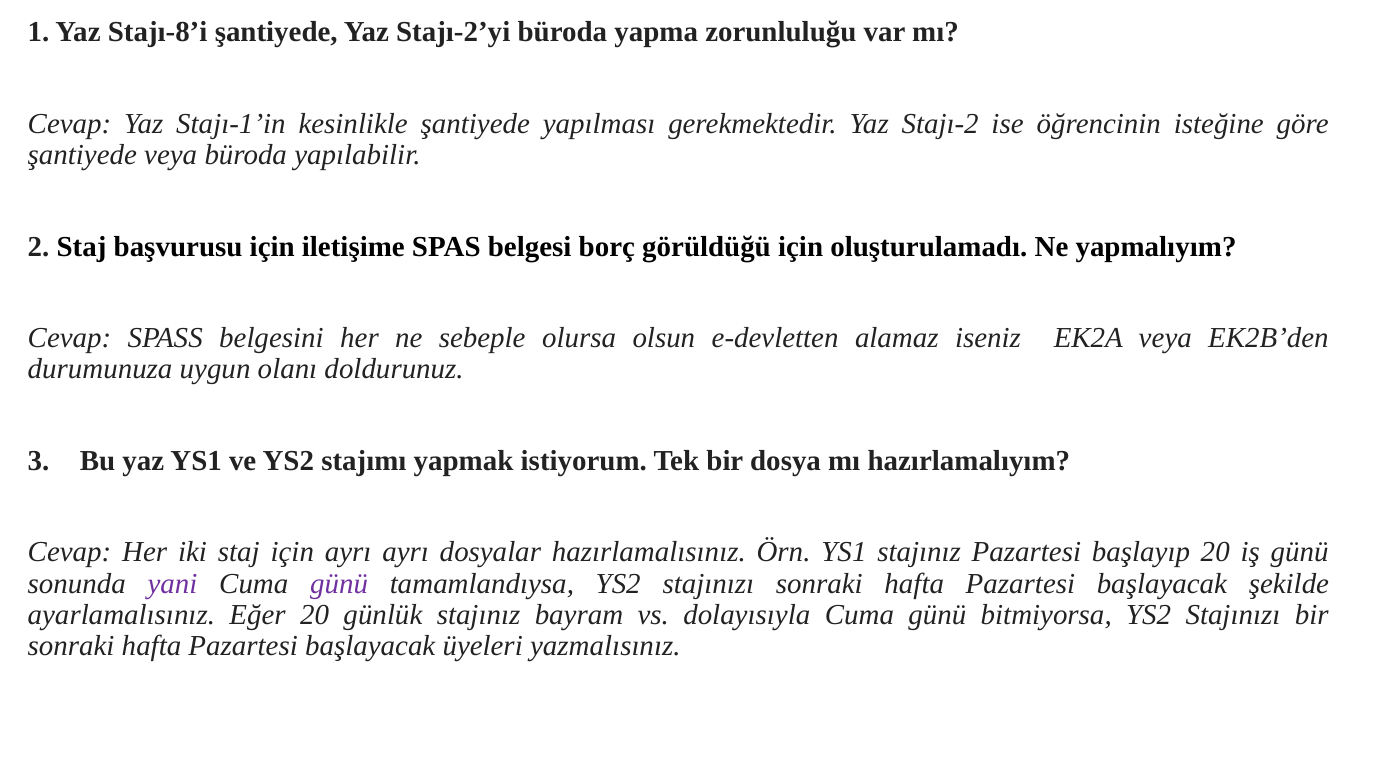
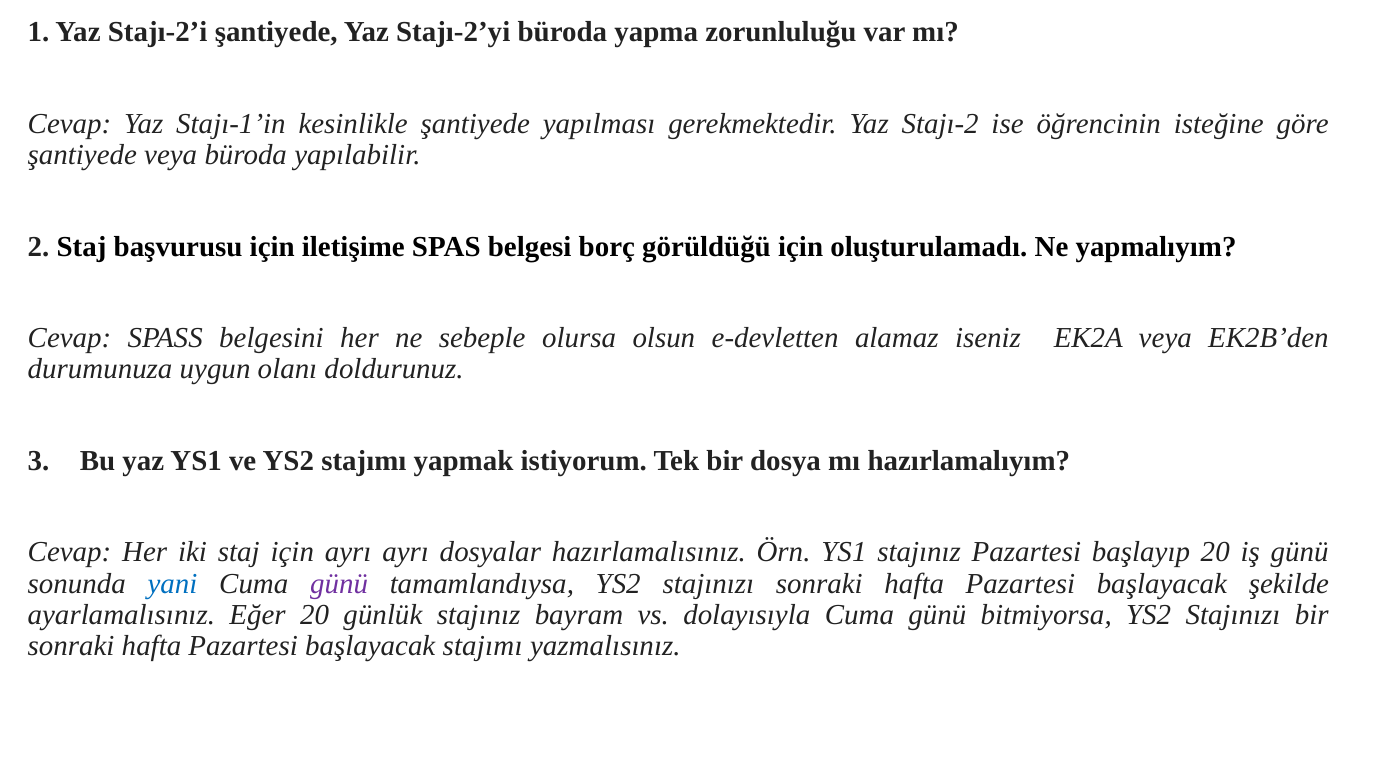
Stajı-8’i: Stajı-8’i -> Stajı-2’i
yani colour: purple -> blue
başlayacak üyeleri: üyeleri -> stajımı
